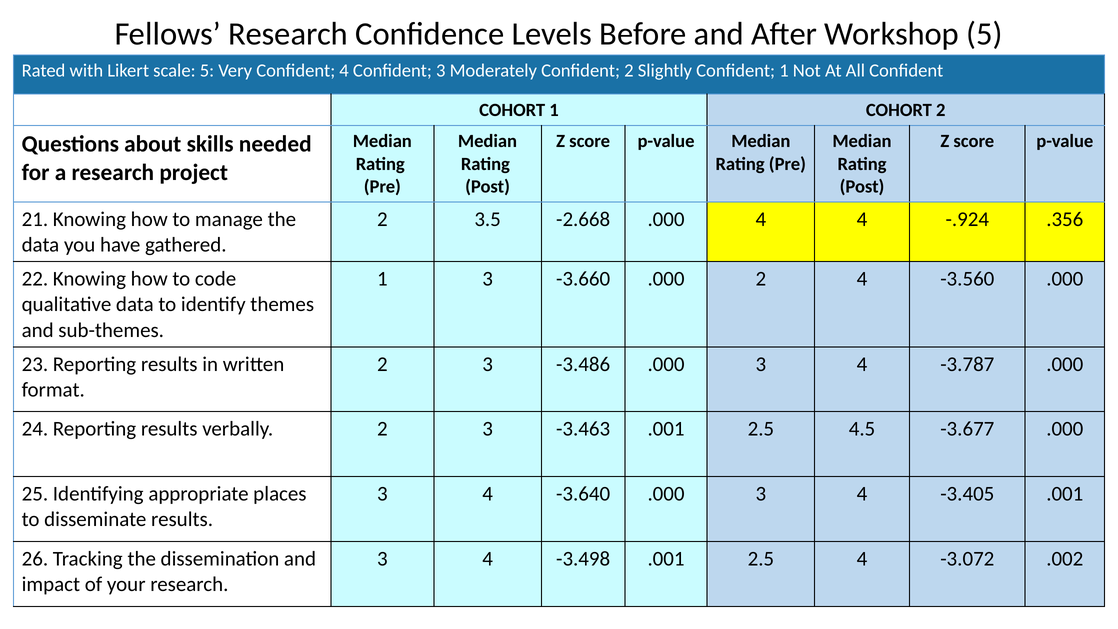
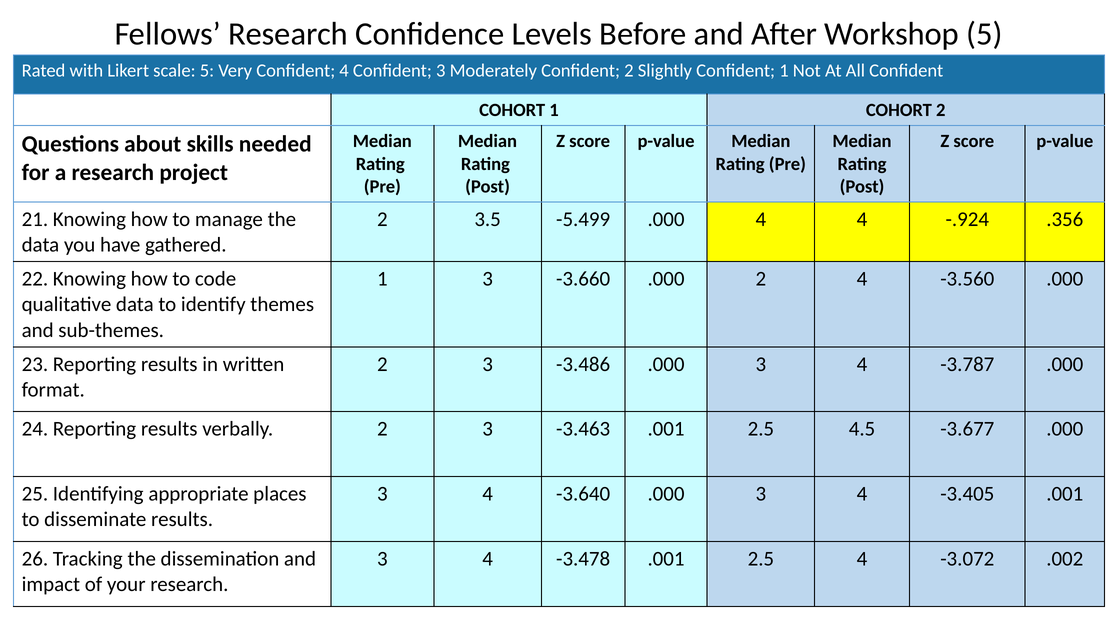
-2.668: -2.668 -> -5.499
-3.498: -3.498 -> -3.478
